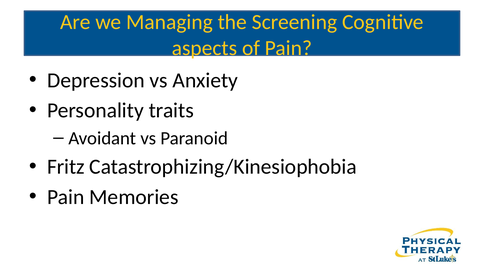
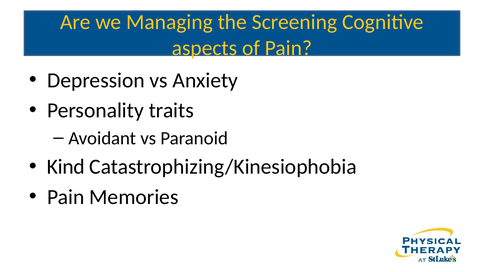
Fritz: Fritz -> Kind
